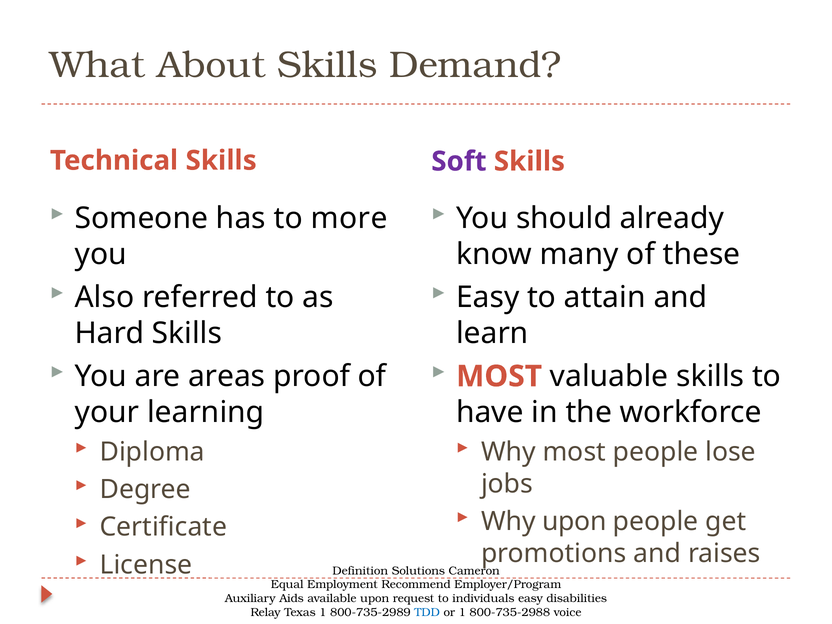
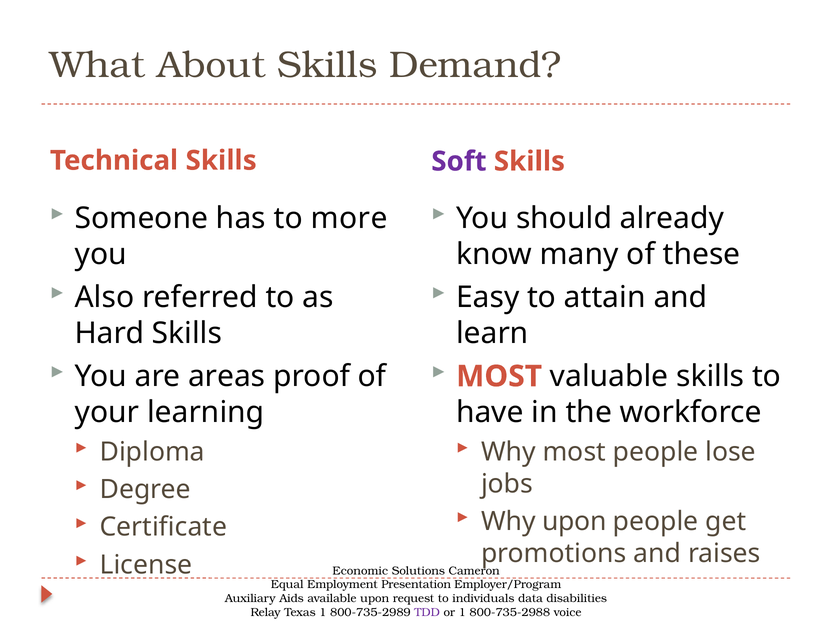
Definition: Definition -> Economic
Recommend: Recommend -> Presentation
individuals easy: easy -> data
TDD colour: blue -> purple
